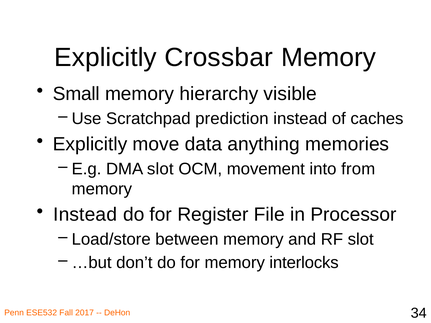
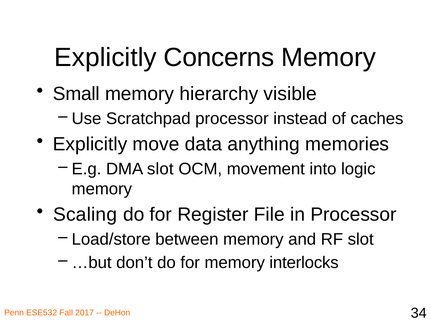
Crossbar: Crossbar -> Concerns
Scratchpad prediction: prediction -> processor
from: from -> logic
Instead at (85, 215): Instead -> Scaling
